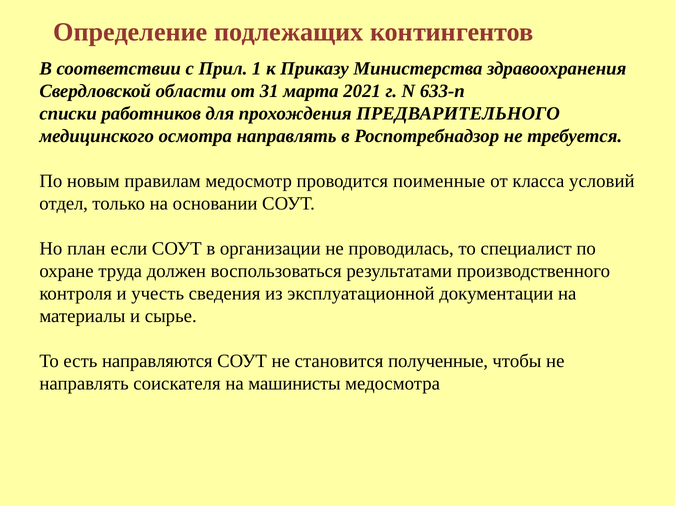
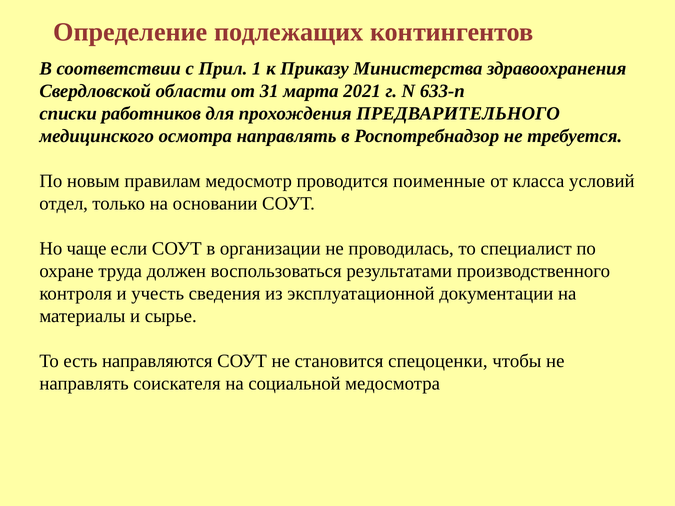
план: план -> чаще
полученные: полученные -> спецоценки
машинисты: машинисты -> социальной
